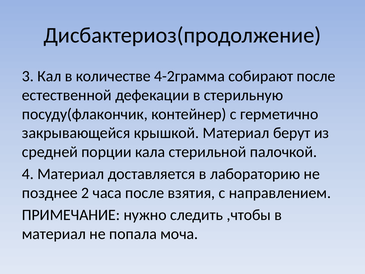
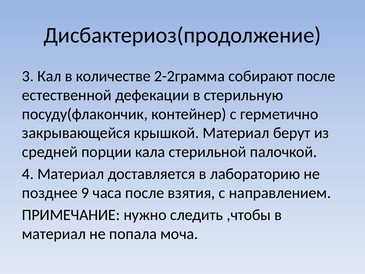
4-2грамма: 4-2грамма -> 2-2грамма
2: 2 -> 9
